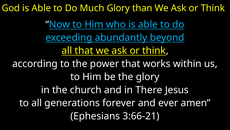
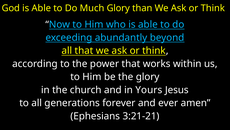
There: There -> Yours
3:66-21: 3:66-21 -> 3:21-21
